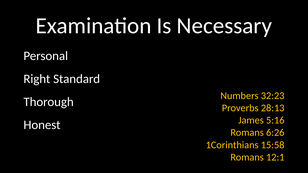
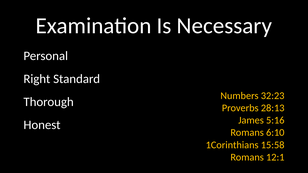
6:26: 6:26 -> 6:10
